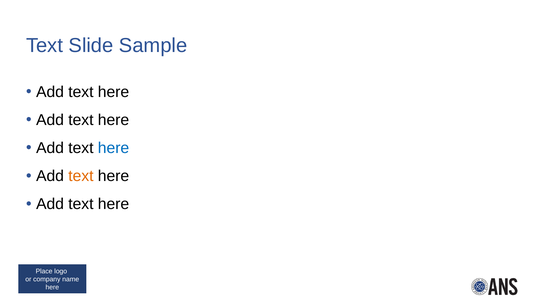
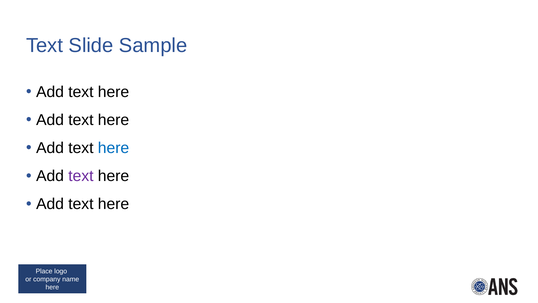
text at (81, 176) colour: orange -> purple
